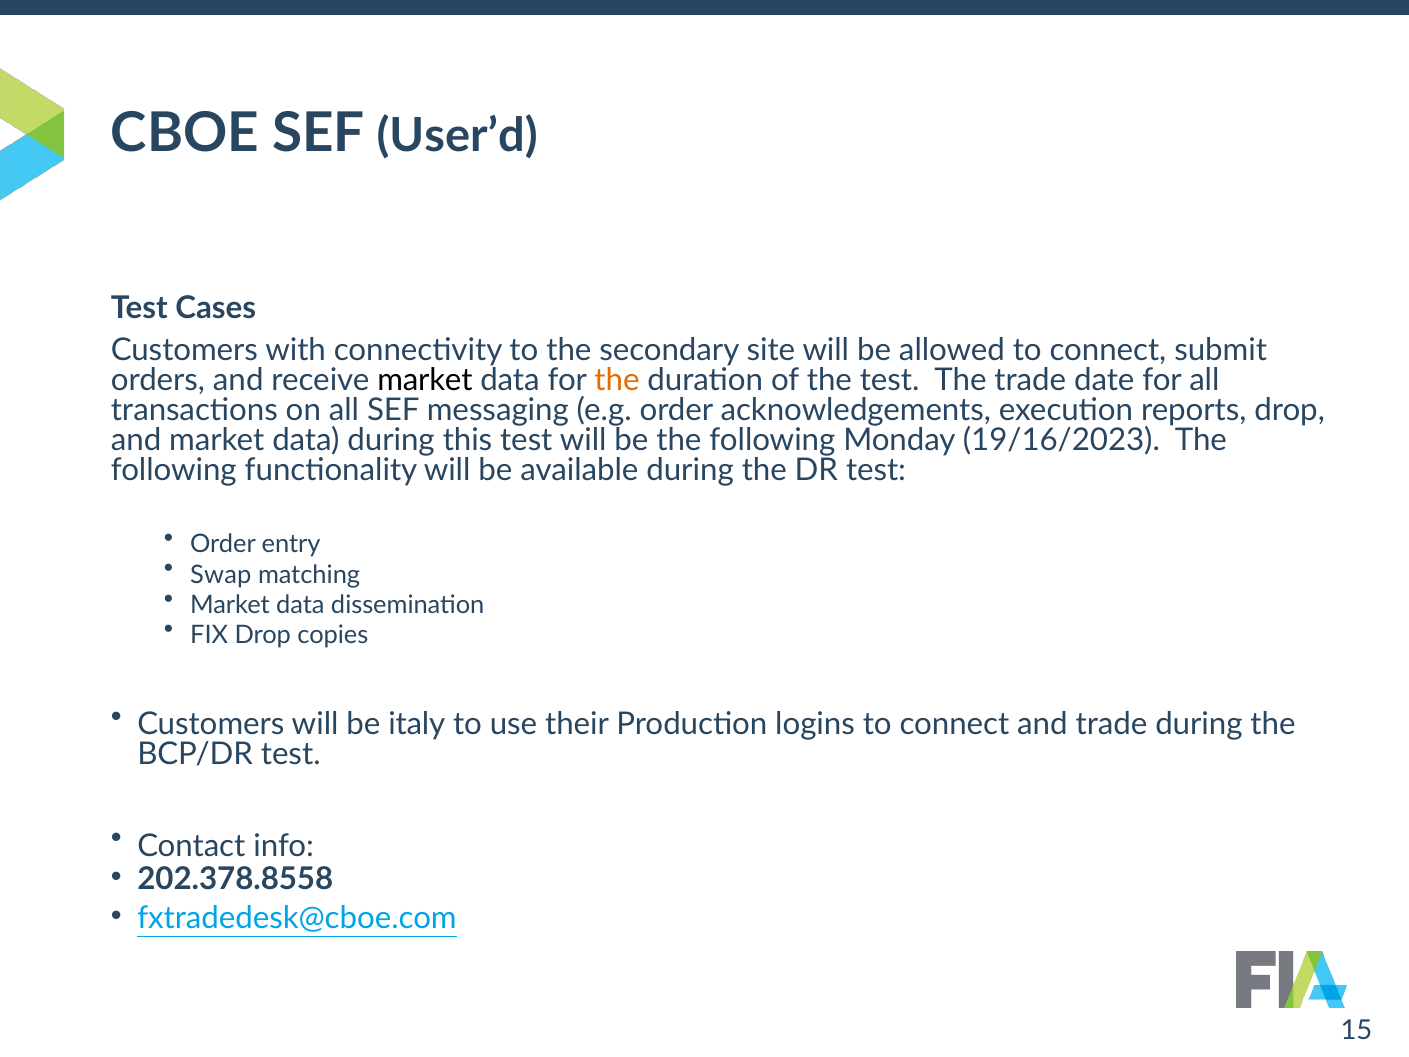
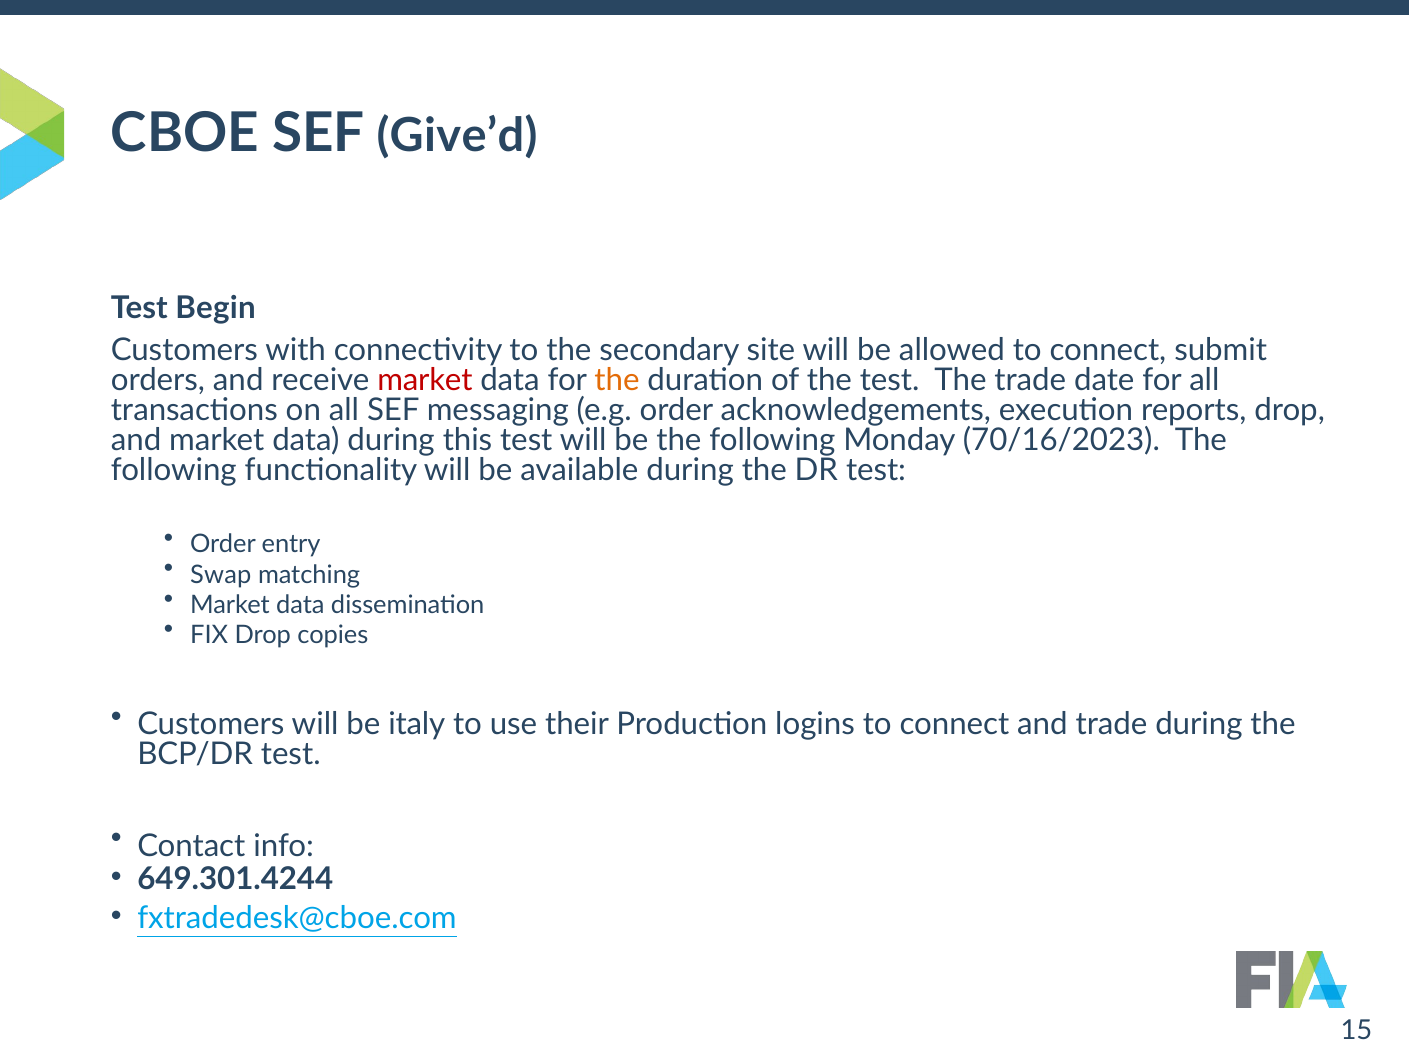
User’d: User’d -> Give’d
Cases: Cases -> Begin
market at (425, 380) colour: black -> red
19/16/2023: 19/16/2023 -> 70/16/2023
202.378.8558: 202.378.8558 -> 649.301.4244
